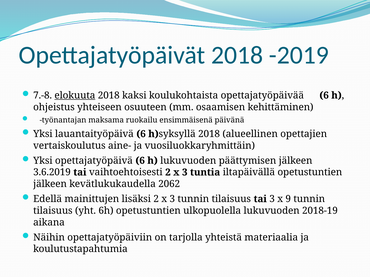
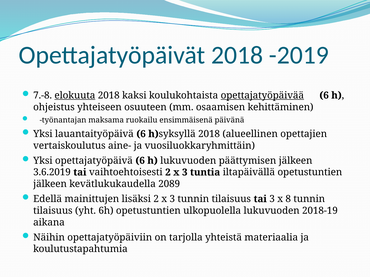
opettajatyöpäivää underline: none -> present
2062: 2062 -> 2089
9: 9 -> 8
